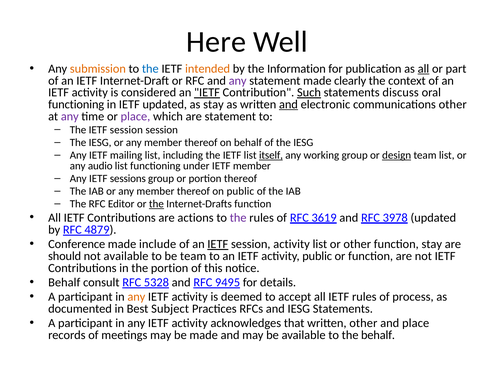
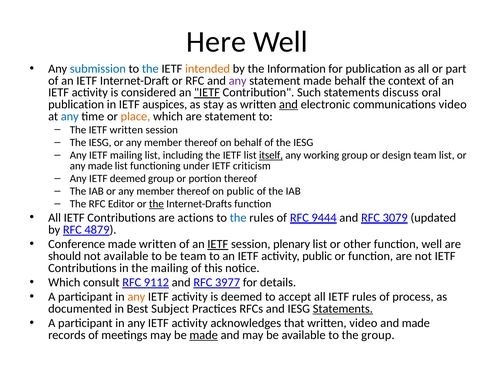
submission colour: orange -> blue
all at (423, 69) underline: present -> none
made clearly: clearly -> behalf
Such underline: present -> none
functioning at (76, 104): functioning -> publication
IETF updated: updated -> auspices
communications other: other -> video
any at (70, 116) colour: purple -> blue
place at (135, 116) colour: purple -> orange
The IETF session: session -> written
design underline: present -> none
any audio: audio -> made
IETF member: member -> criticism
IETF sessions: sessions -> deemed
the at (238, 217) colour: purple -> blue
3619: 3619 -> 9444
3978: 3978 -> 3079
made include: include -> written
session activity: activity -> plenary
function stay: stay -> well
the portion: portion -> mailing
Behalf at (64, 282): Behalf -> Which
5328: 5328 -> 9112
9495: 9495 -> 3977
Statements at (343, 308) underline: none -> present
written other: other -> video
and place: place -> made
made at (204, 335) underline: none -> present
the behalf: behalf -> group
